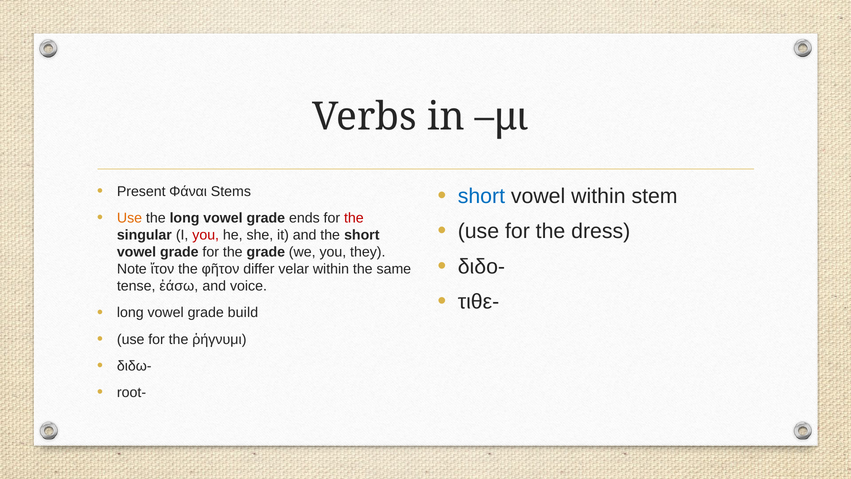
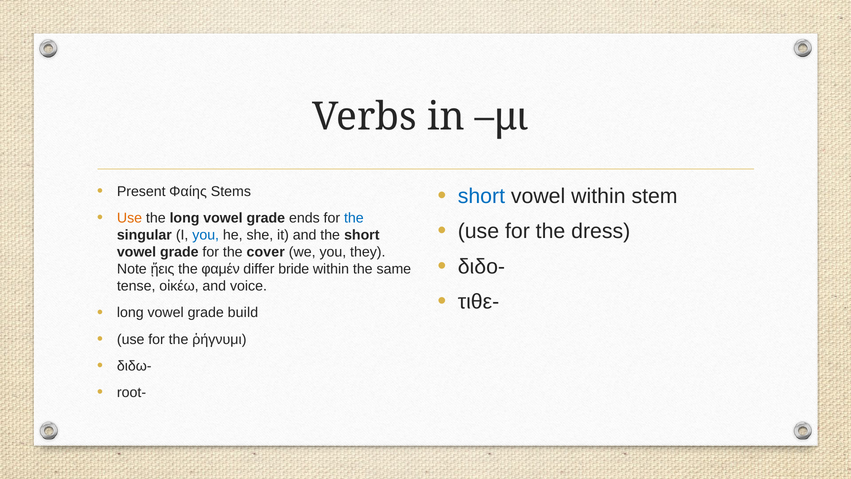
Φάναι: Φάναι -> Φαίης
the at (354, 218) colour: red -> blue
you at (206, 235) colour: red -> blue
the grade: grade -> cover
ἴτον: ἴτον -> ᾔεις
φῆτον: φῆτον -> φαμέν
velar: velar -> bride
ἐάσω: ἐάσω -> οἰκέω
